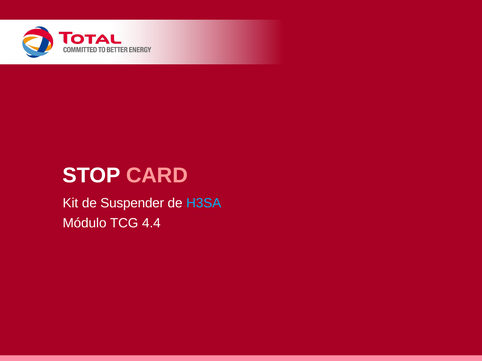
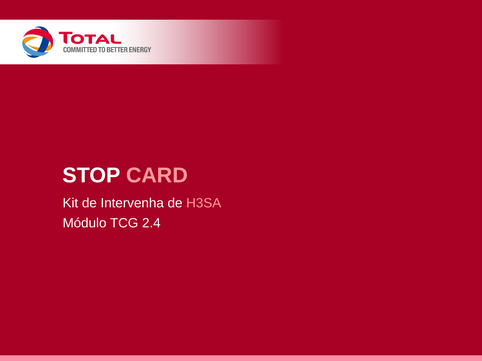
Suspender: Suspender -> Intervenha
H3SA colour: light blue -> pink
4.4: 4.4 -> 2.4
